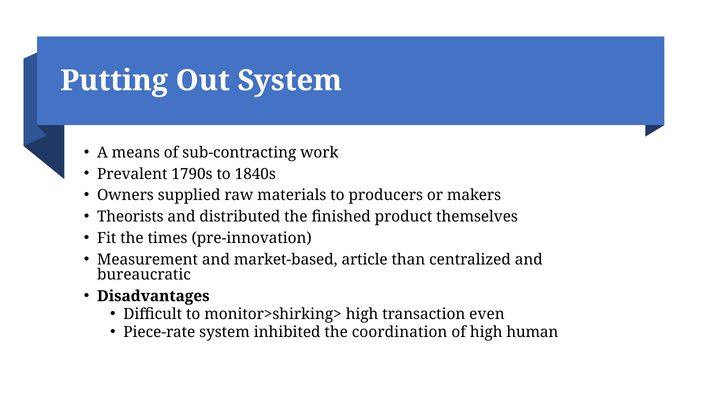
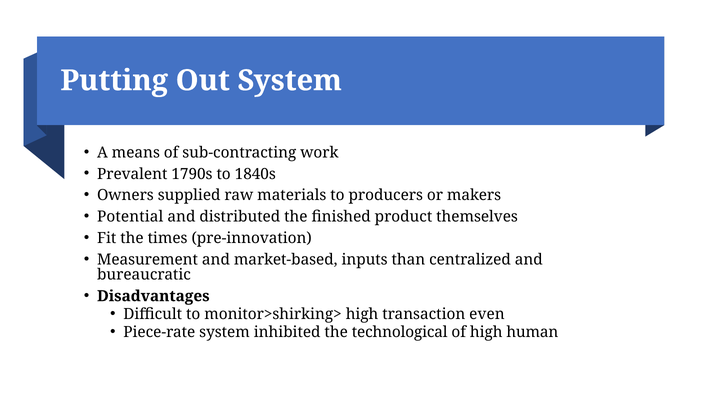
Theorists: Theorists -> Potential
article: article -> inputs
coordination: coordination -> technological
